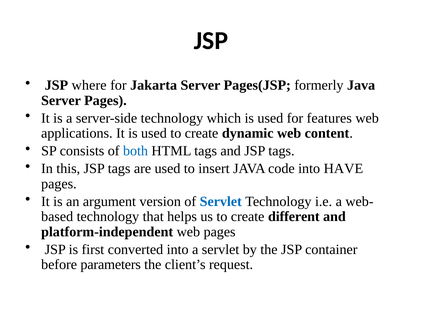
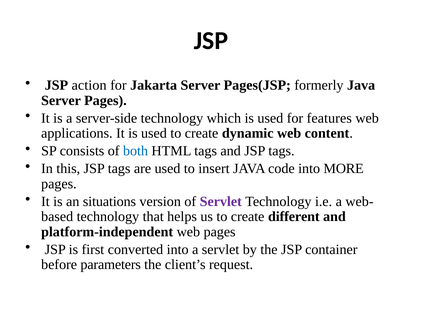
where: where -> action
HAVE: HAVE -> MORE
argument: argument -> situations
Servlet at (221, 202) colour: blue -> purple
